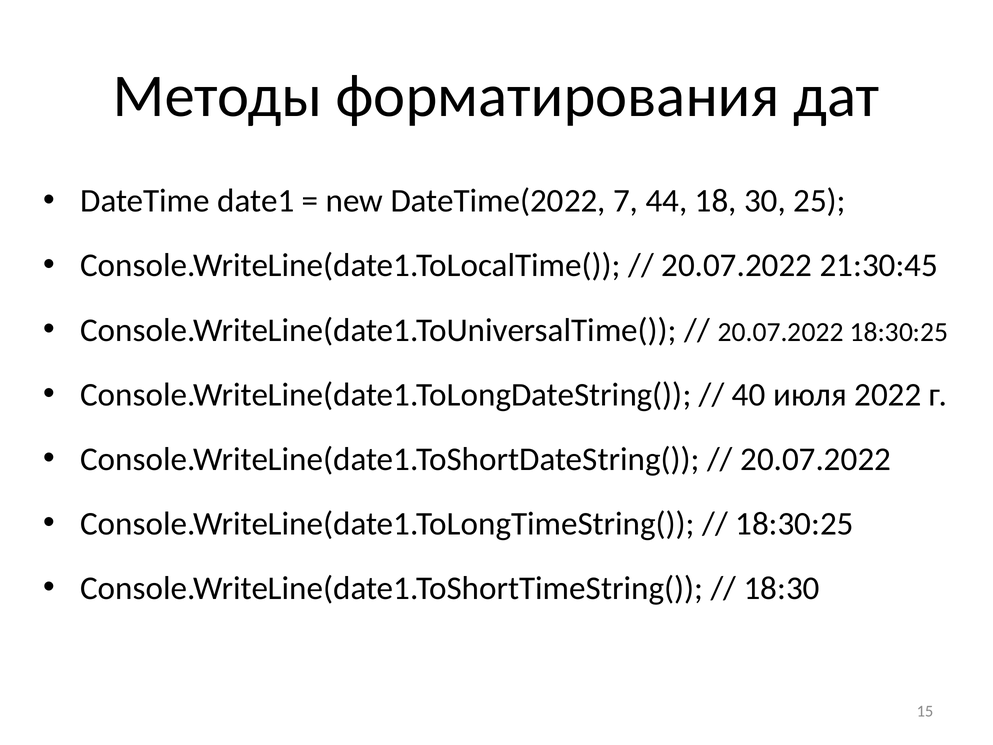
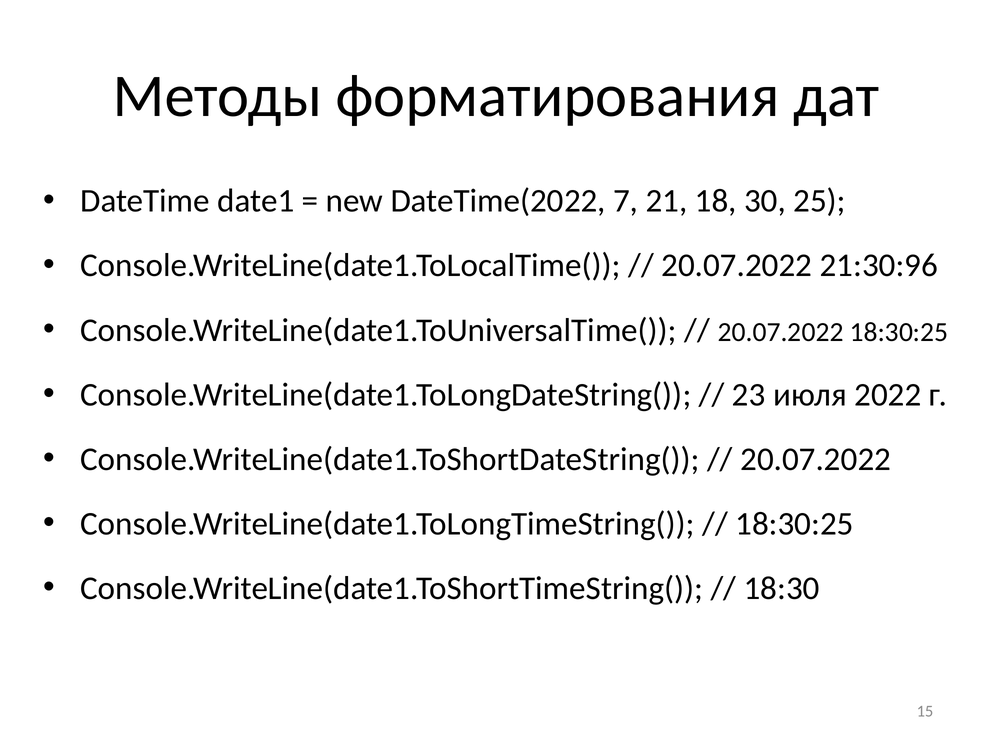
44: 44 -> 21
21:30:45: 21:30:45 -> 21:30:96
40: 40 -> 23
